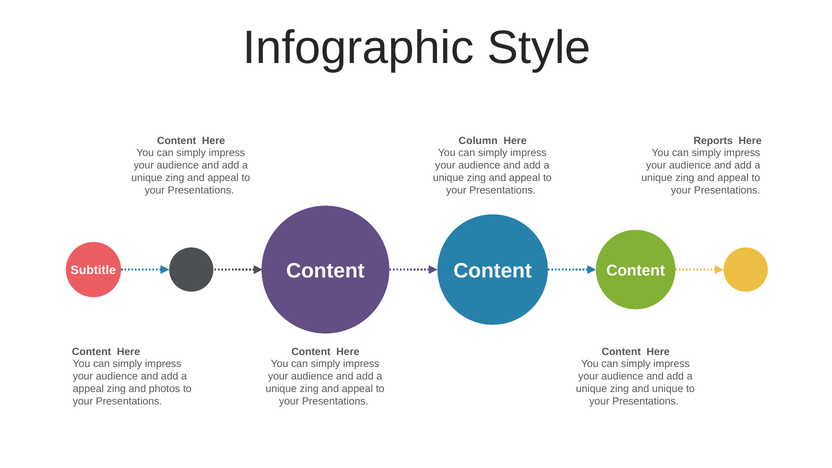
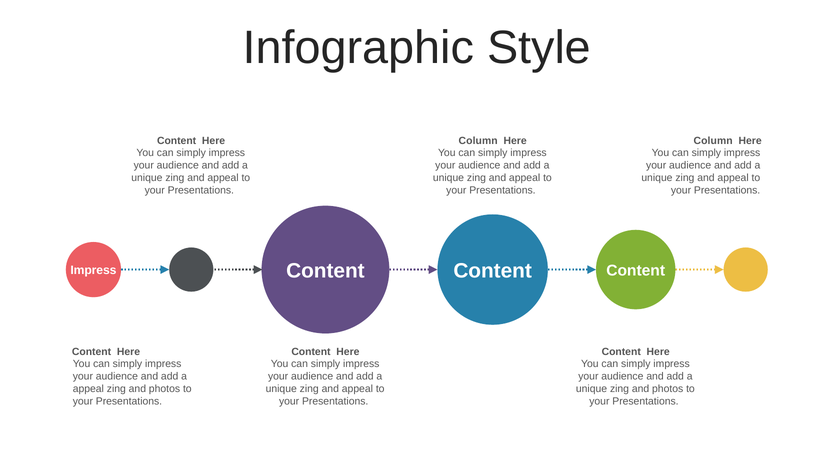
Reports at (713, 141): Reports -> Column
Subtitle at (93, 270): Subtitle -> Impress
unique zing and unique: unique -> photos
